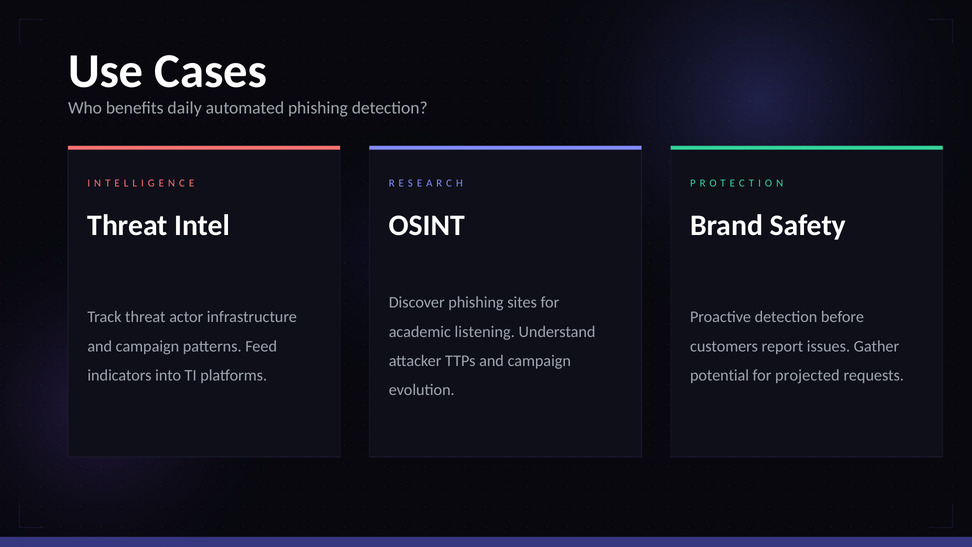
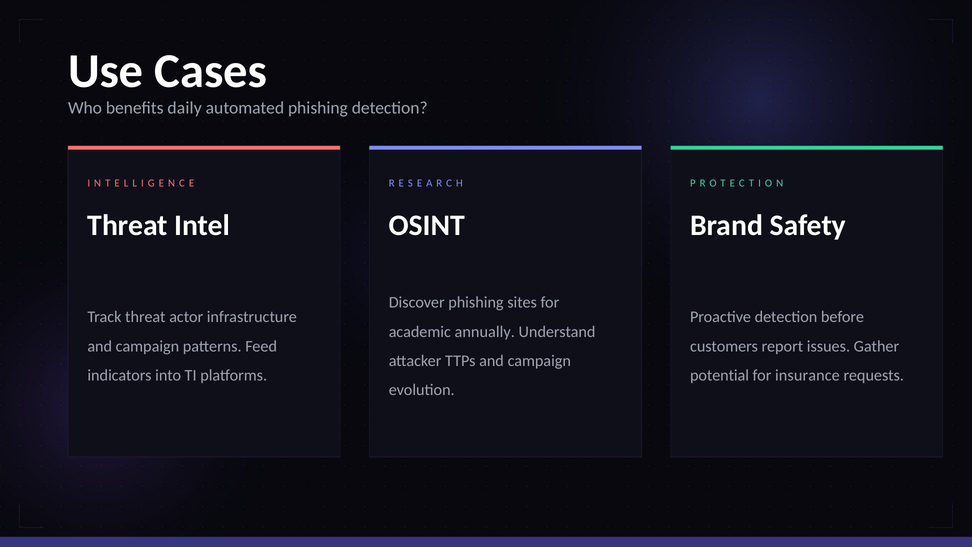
listening: listening -> annually
projected: projected -> insurance
